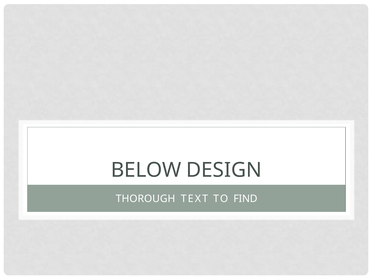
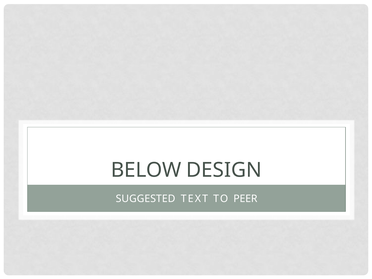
THOROUGH: THOROUGH -> SUGGESTED
FIND: FIND -> PEER
